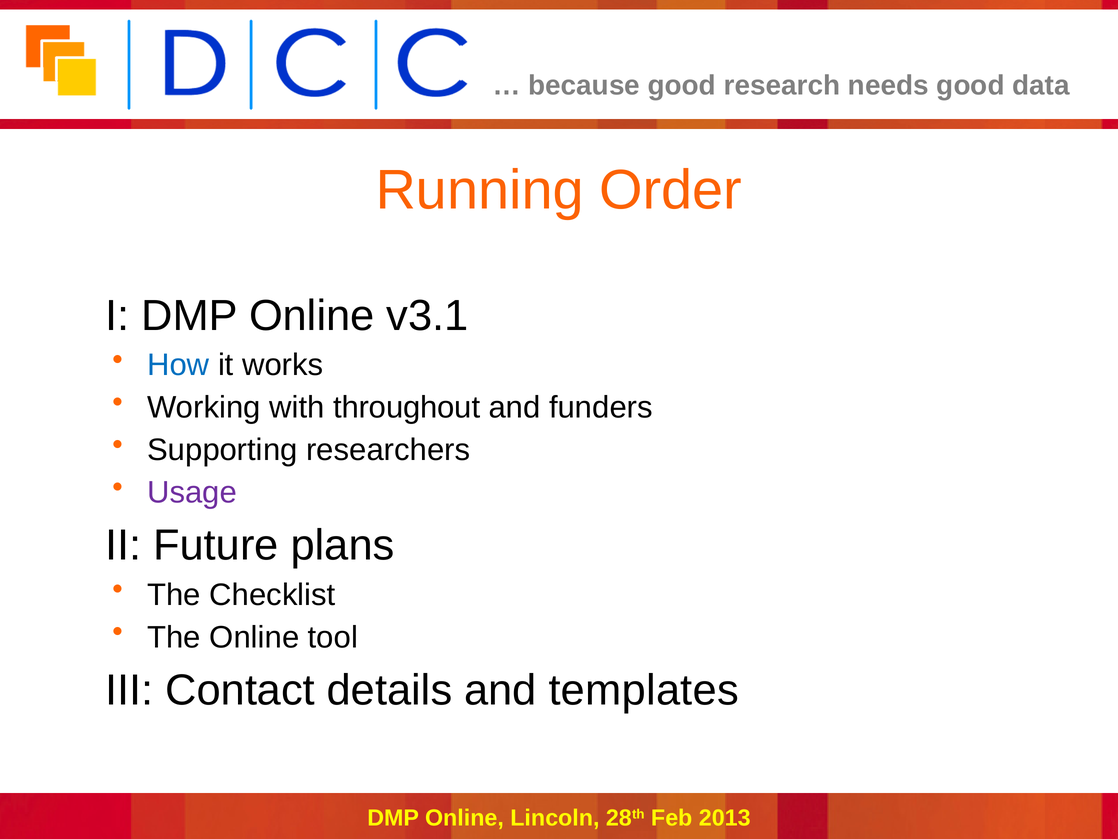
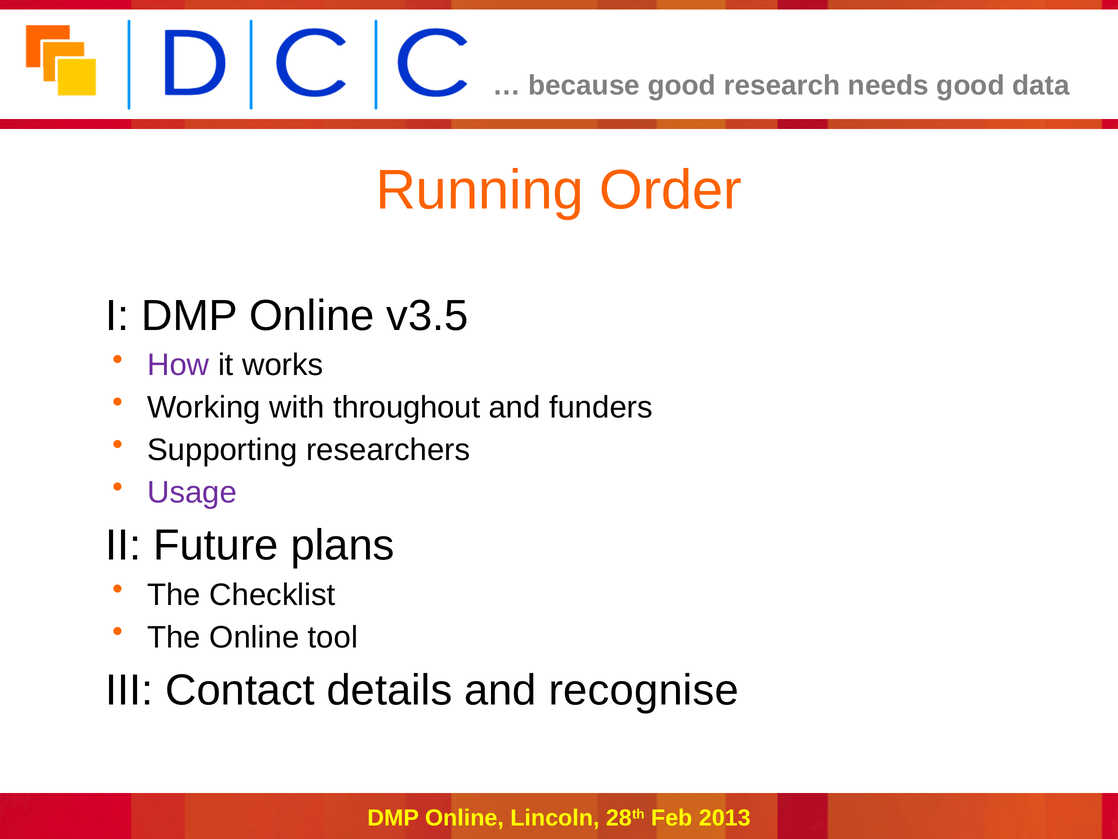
v3.1: v3.1 -> v3.5
How colour: blue -> purple
templates: templates -> recognise
